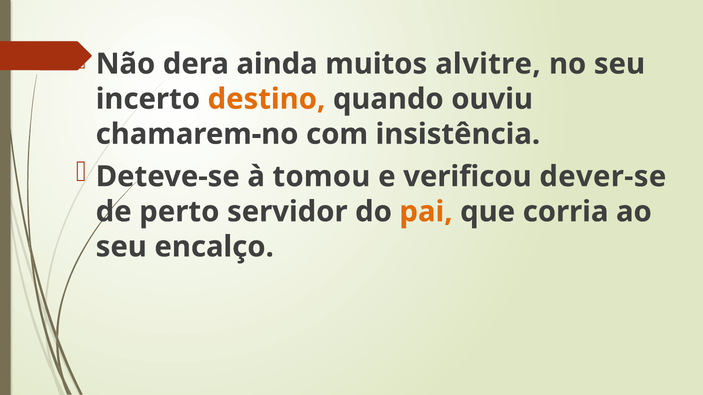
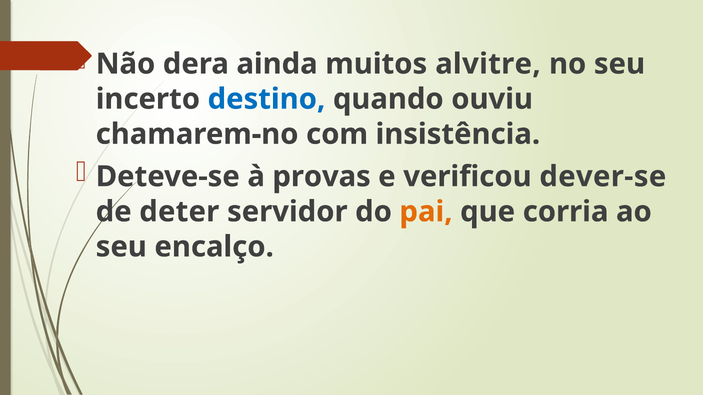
destino colour: orange -> blue
tomou: tomou -> provas
perto: perto -> deter
